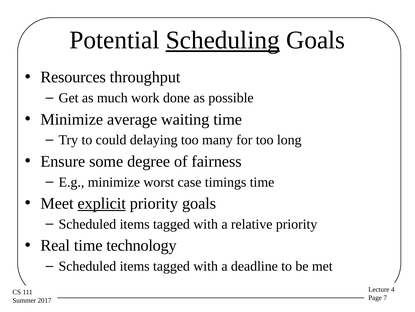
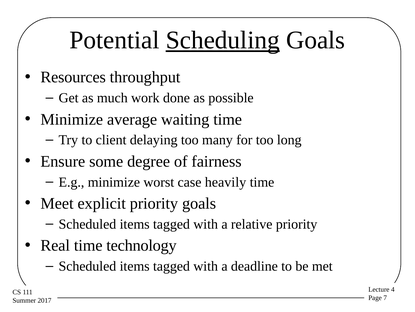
could: could -> client
timings: timings -> heavily
explicit underline: present -> none
